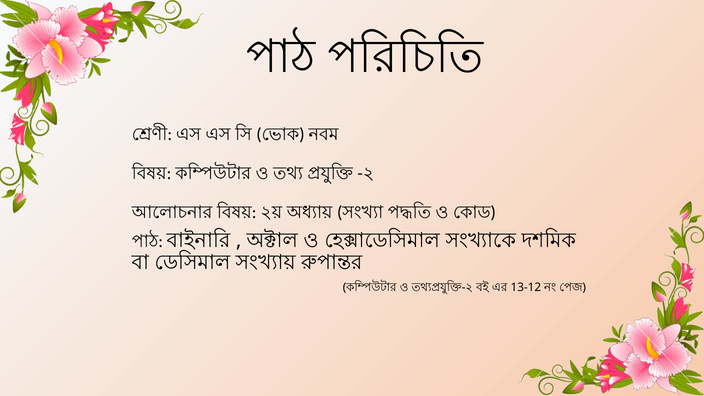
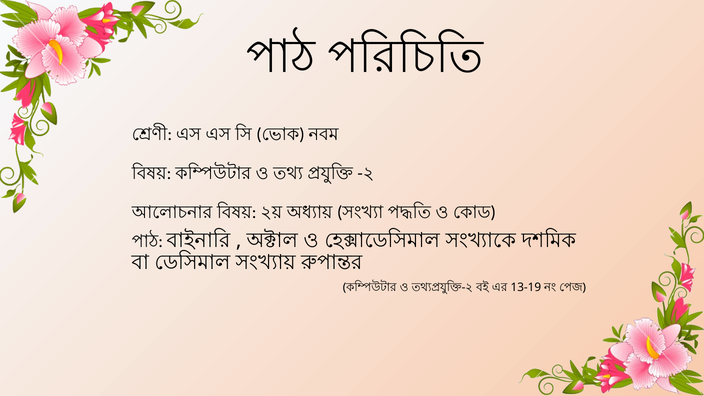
13-12: 13-12 -> 13-19
